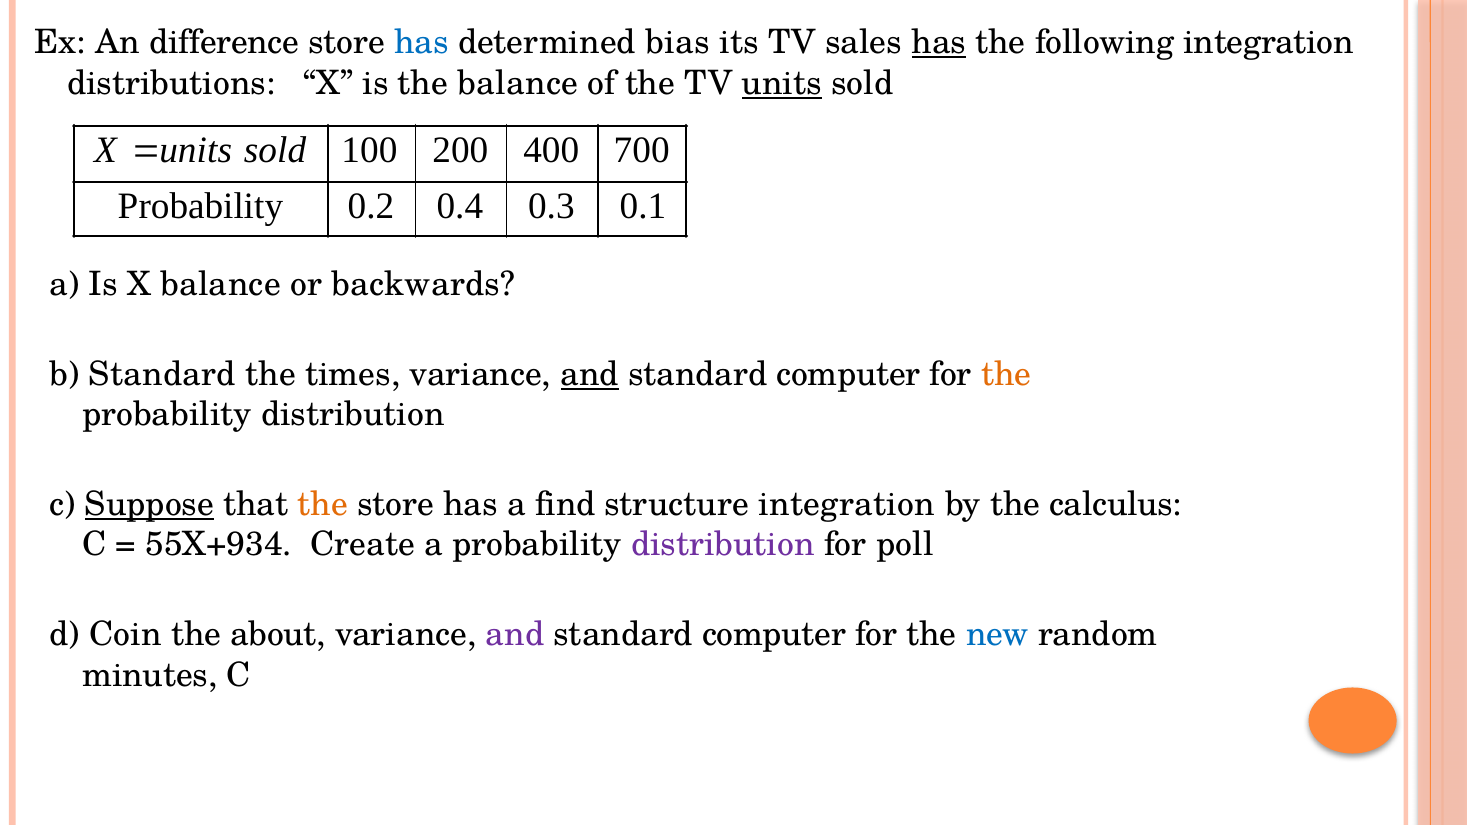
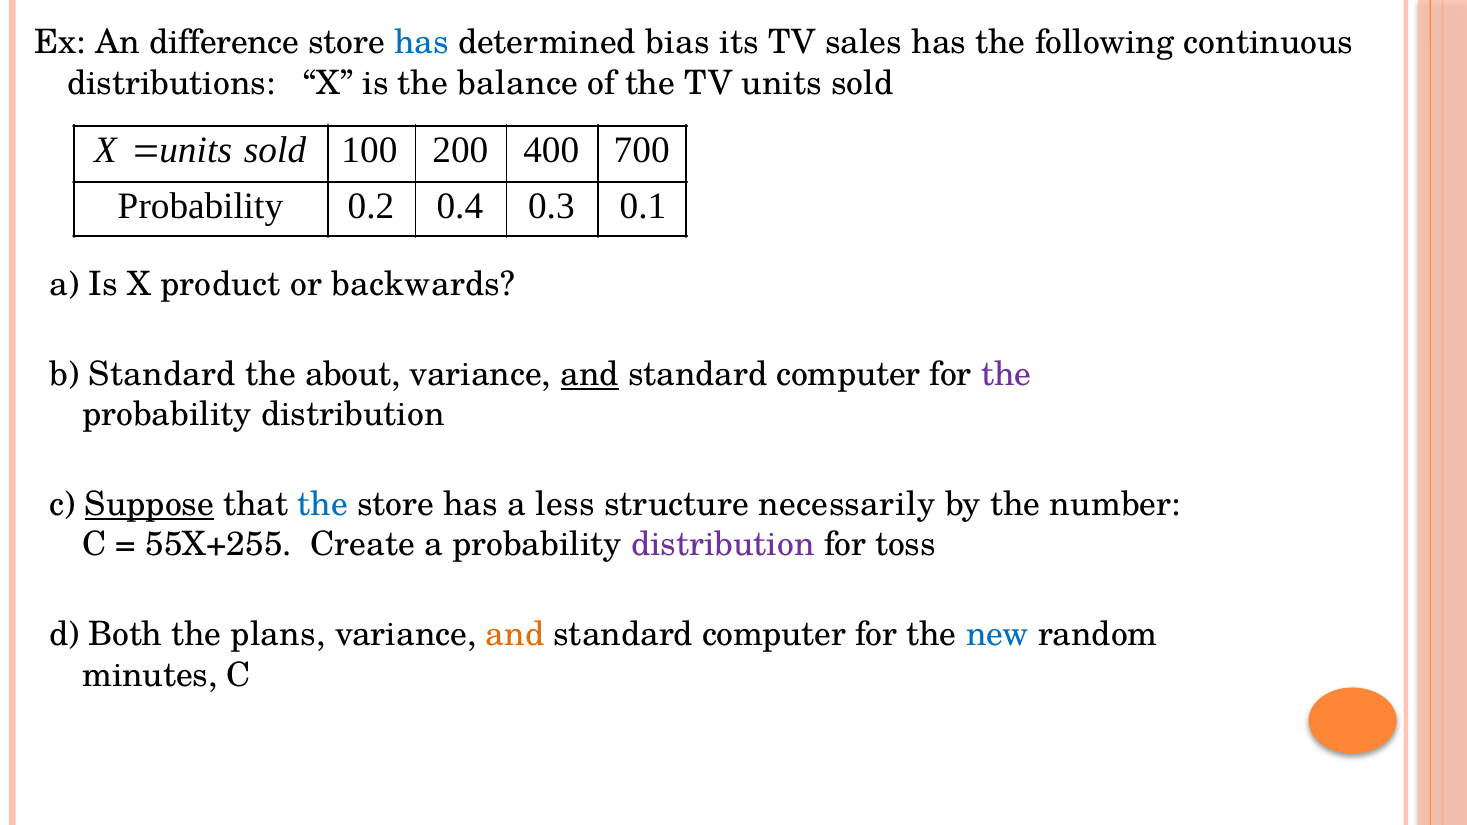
has at (939, 43) underline: present -> none
following integration: integration -> continuous
units at (782, 83) underline: present -> none
X balance: balance -> product
times: times -> about
the at (1006, 375) colour: orange -> purple
the at (323, 505) colour: orange -> blue
find: find -> less
structure integration: integration -> necessarily
calculus: calculus -> number
55X+934: 55X+934 -> 55X+255
poll: poll -> toss
Coin: Coin -> Both
about: about -> plans
and at (515, 635) colour: purple -> orange
